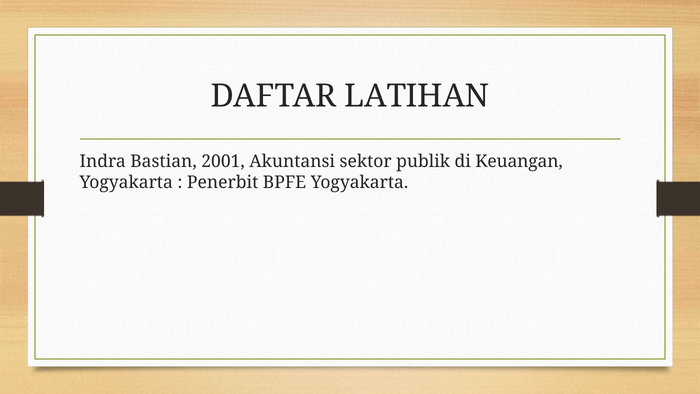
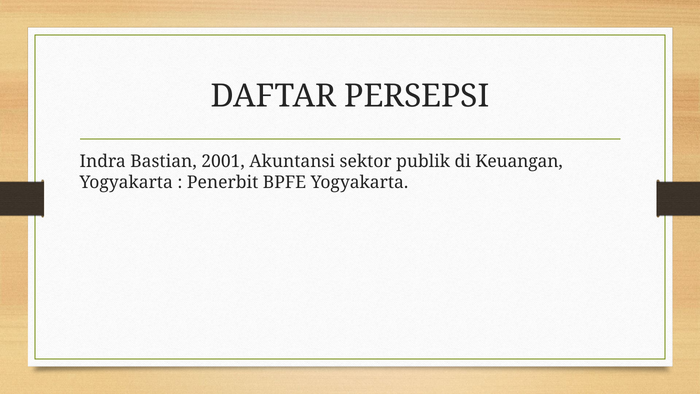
LATIHAN: LATIHAN -> PERSEPSI
